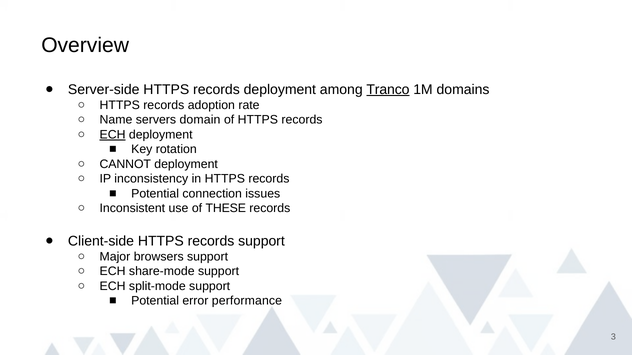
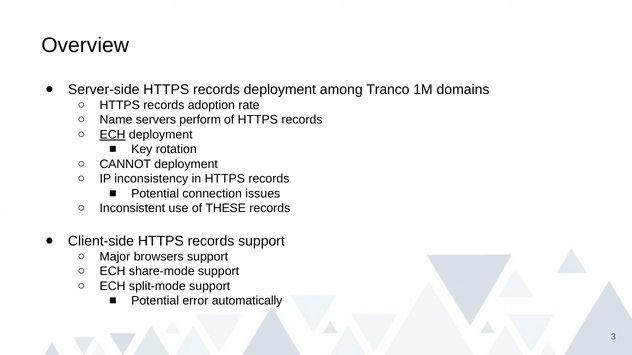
Tranco underline: present -> none
domain: domain -> perform
performance: performance -> automatically
